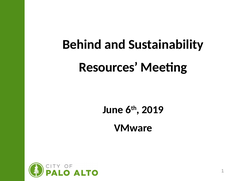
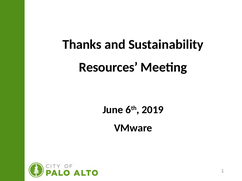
Behind: Behind -> Thanks
